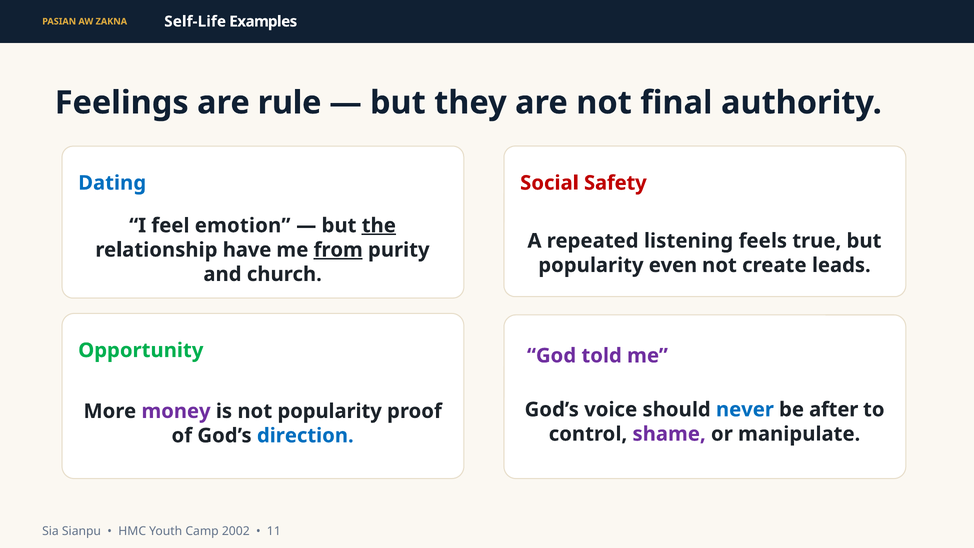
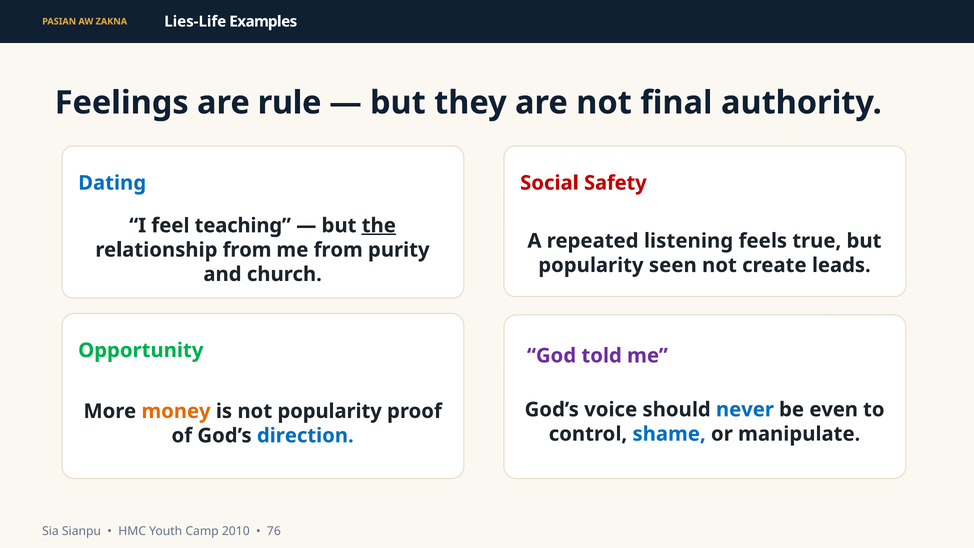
Self-Life: Self-Life -> Lies-Life
emotion: emotion -> teaching
relationship have: have -> from
from at (338, 250) underline: present -> none
even: even -> seen
after: after -> even
money colour: purple -> orange
shame colour: purple -> blue
2002: 2002 -> 2010
11: 11 -> 76
